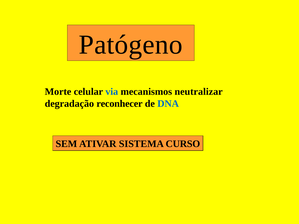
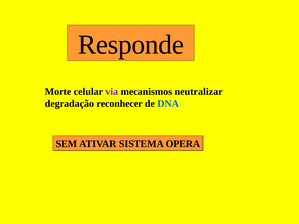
Patógeno: Patógeno -> Responde
via colour: blue -> purple
CURSO: CURSO -> OPERA
